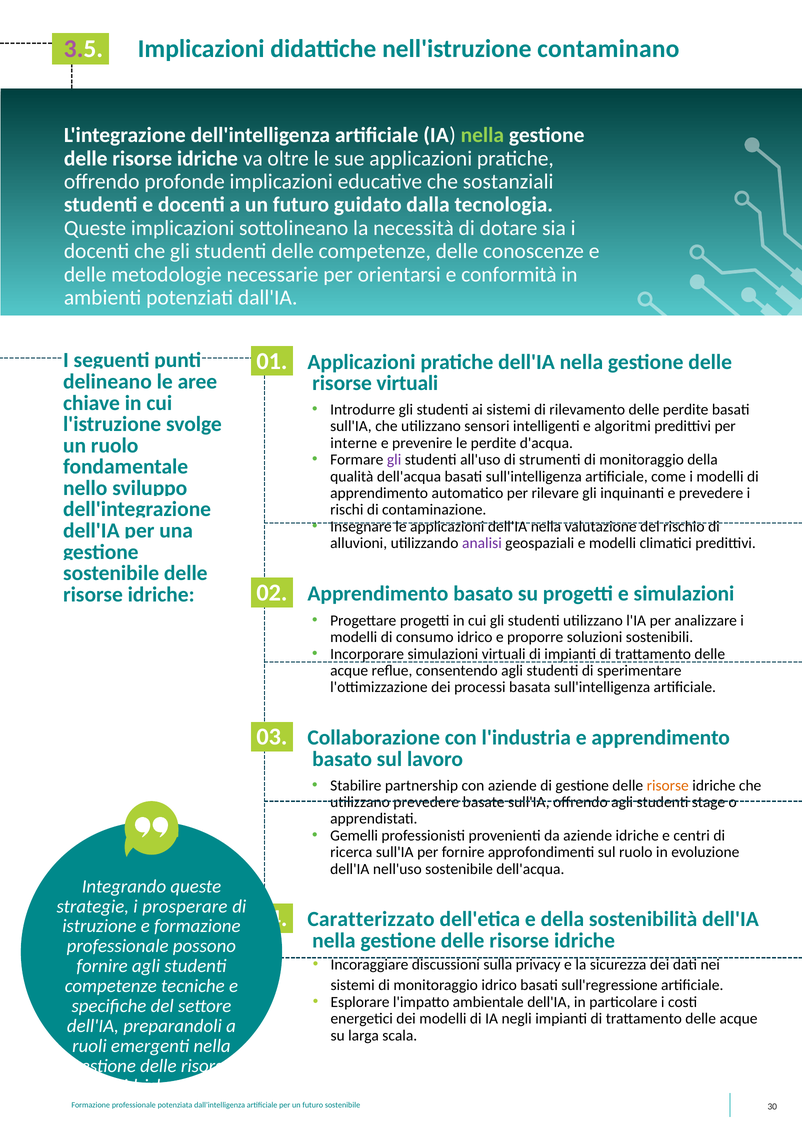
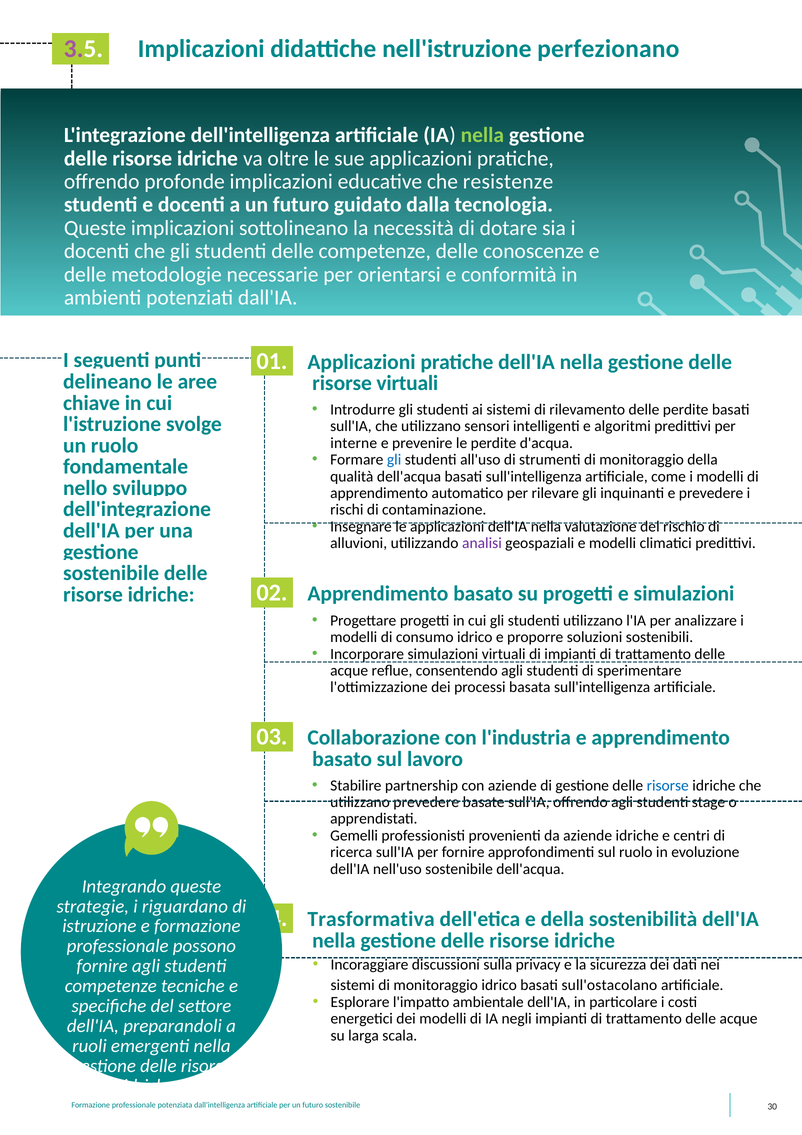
contaminano: contaminano -> perfezionano
sostanziali: sostanziali -> resistenze
gli at (394, 459) colour: purple -> blue
risorse at (668, 785) colour: orange -> blue
prosperare: prosperare -> riguardano
Caratterizzato: Caratterizzato -> Trasformativa
sull'regressione: sull'regressione -> sull'ostacolano
